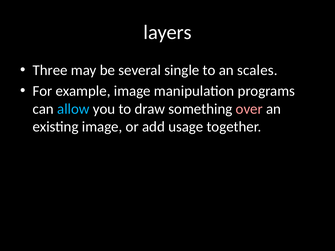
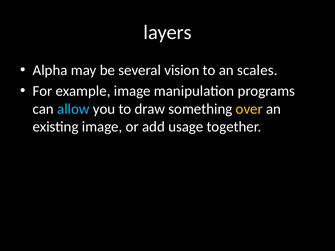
Three: Three -> Alpha
single: single -> vision
over colour: pink -> yellow
